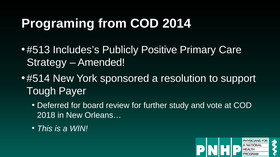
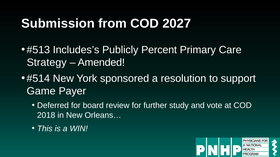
Programing: Programing -> Submission
2014: 2014 -> 2027
Positive: Positive -> Percent
Tough: Tough -> Game
